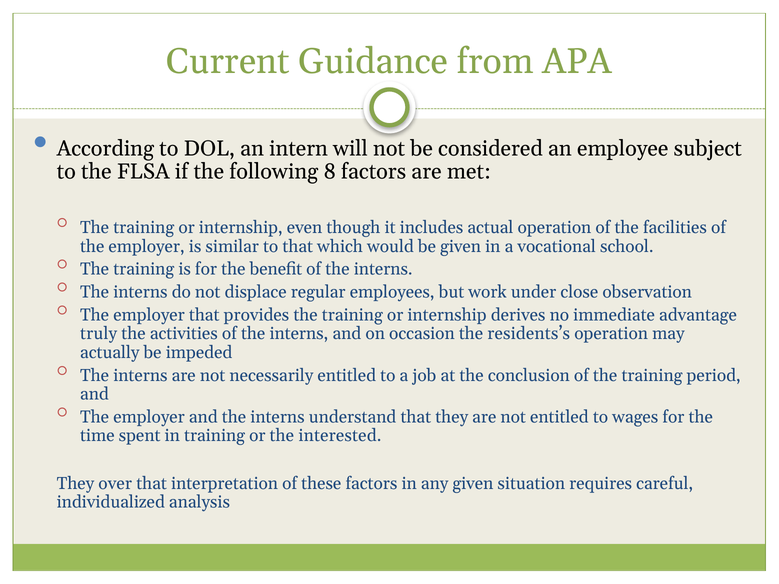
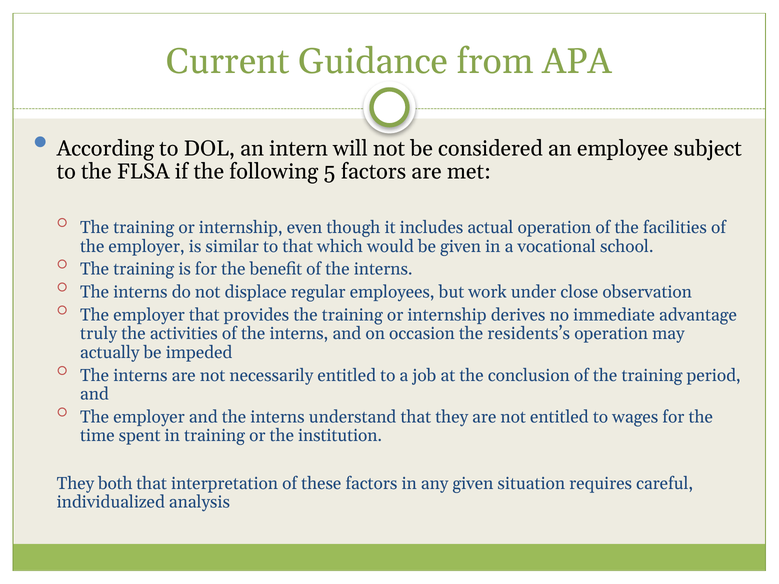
8: 8 -> 5
interested: interested -> institution
over: over -> both
